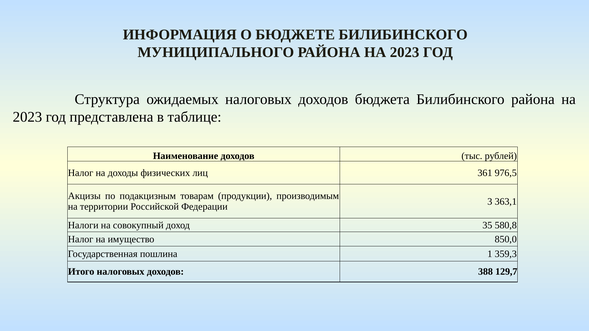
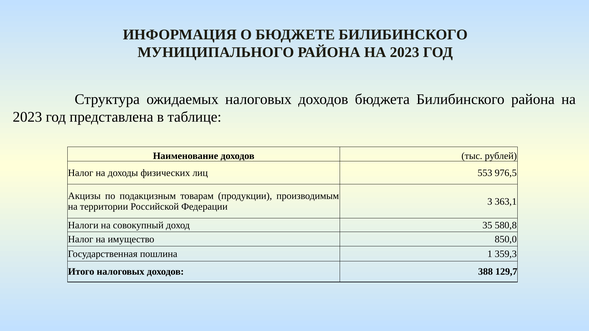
361: 361 -> 553
